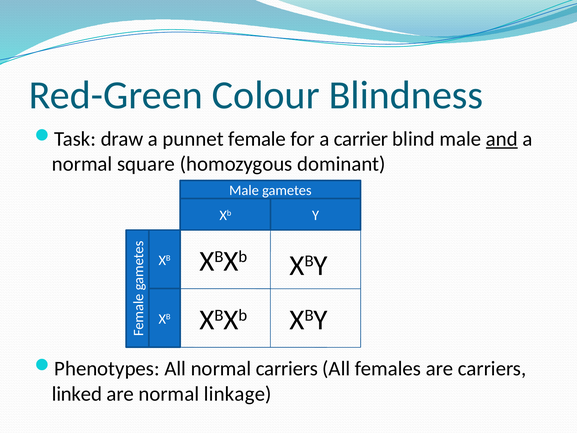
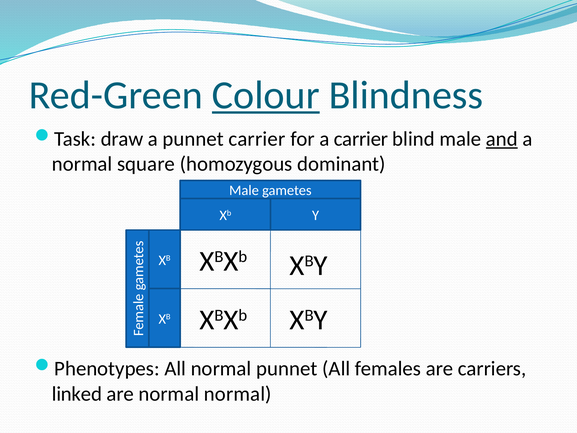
Colour underline: none -> present
punnet female: female -> carrier
normal carriers: carriers -> punnet
normal linkage: linkage -> normal
